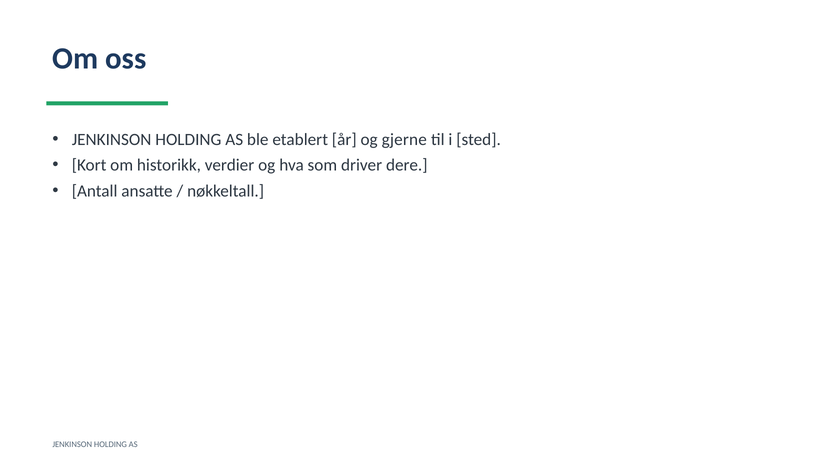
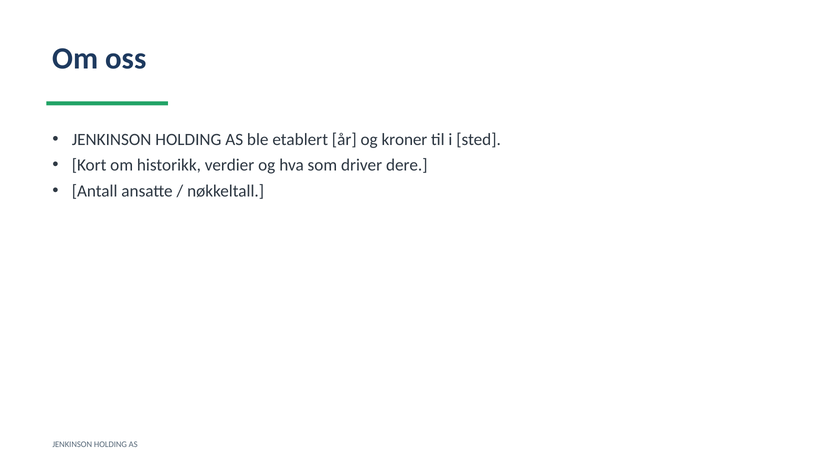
gjerne: gjerne -> kroner
